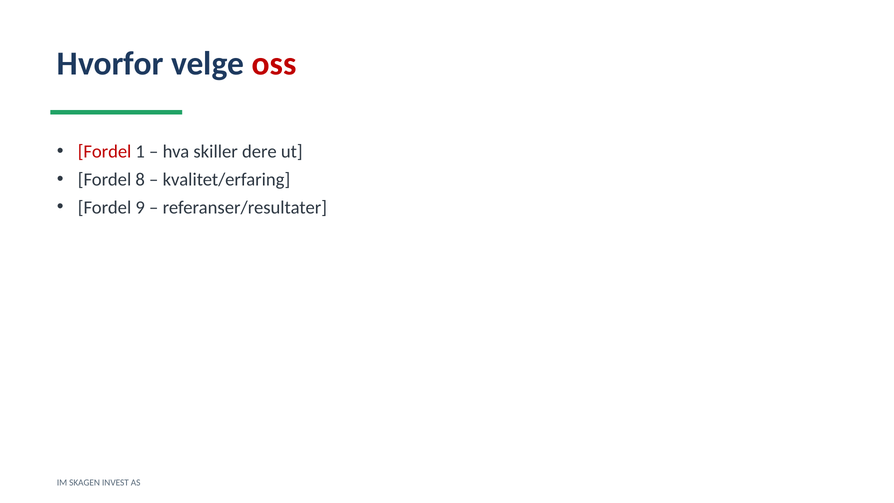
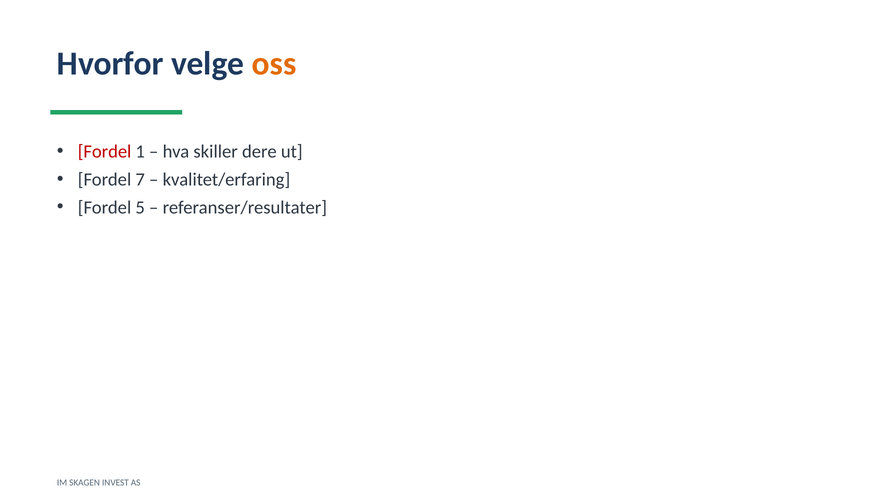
oss colour: red -> orange
8: 8 -> 7
9: 9 -> 5
